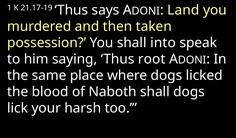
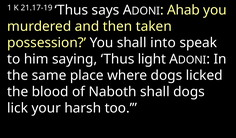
Land: Land -> Ahab
root: root -> light
